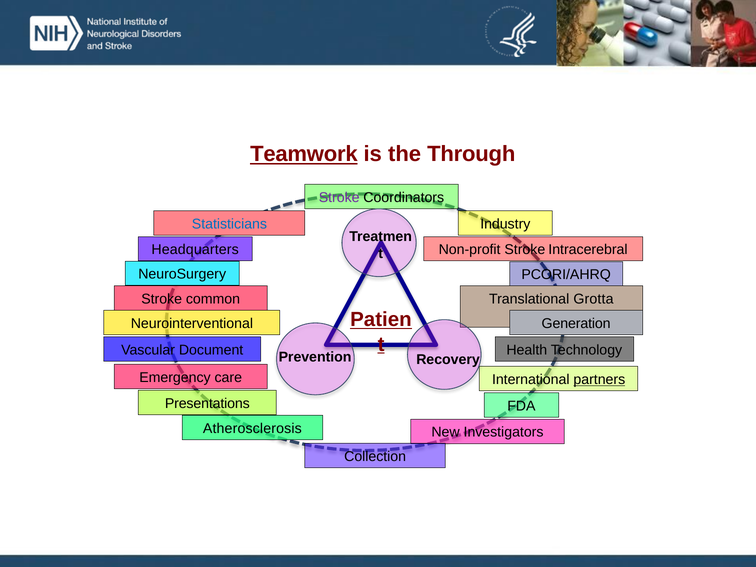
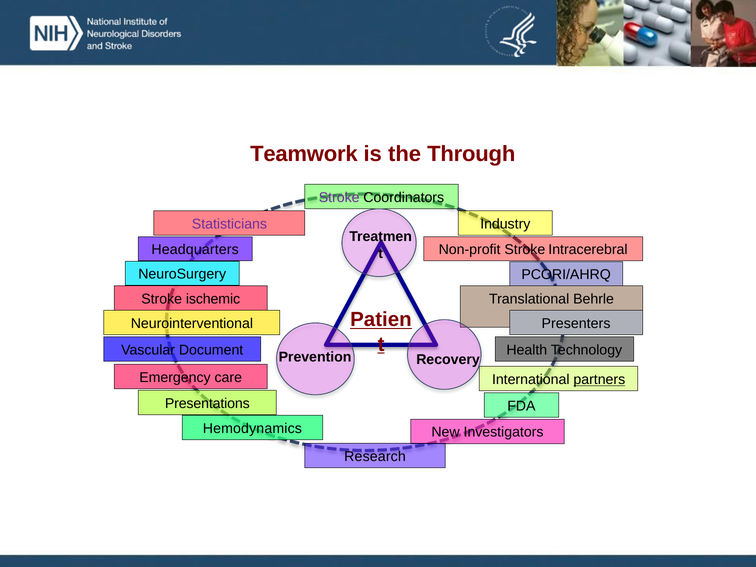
Teamwork underline: present -> none
Statisticians colour: blue -> purple
Grotta: Grotta -> Behrle
common: common -> ischemic
Generation: Generation -> Presenters
Atherosclerosis: Atherosclerosis -> Hemodynamics
Collection: Collection -> Research
